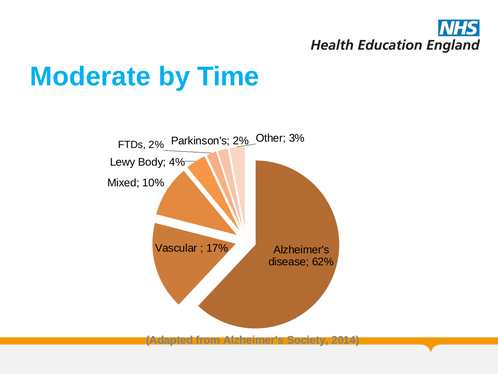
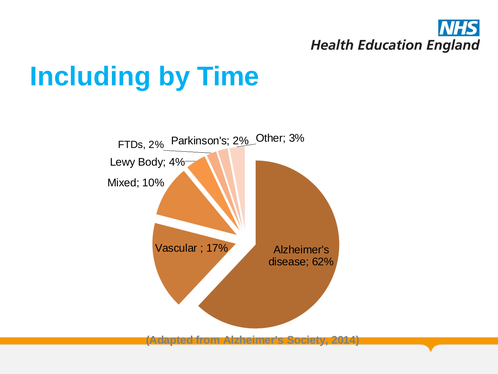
Moderate: Moderate -> Including
